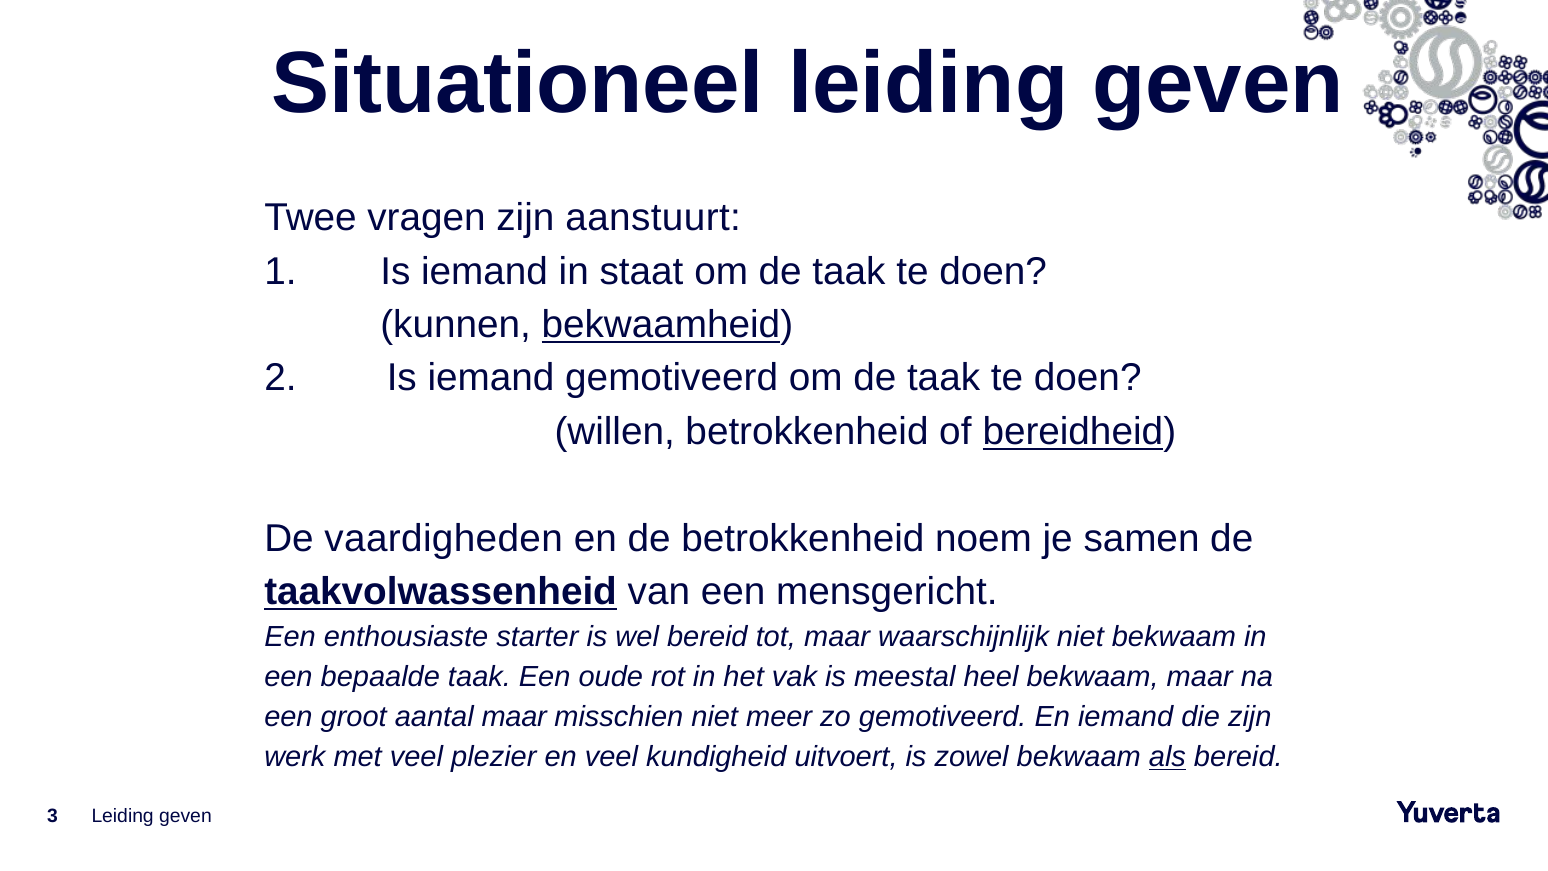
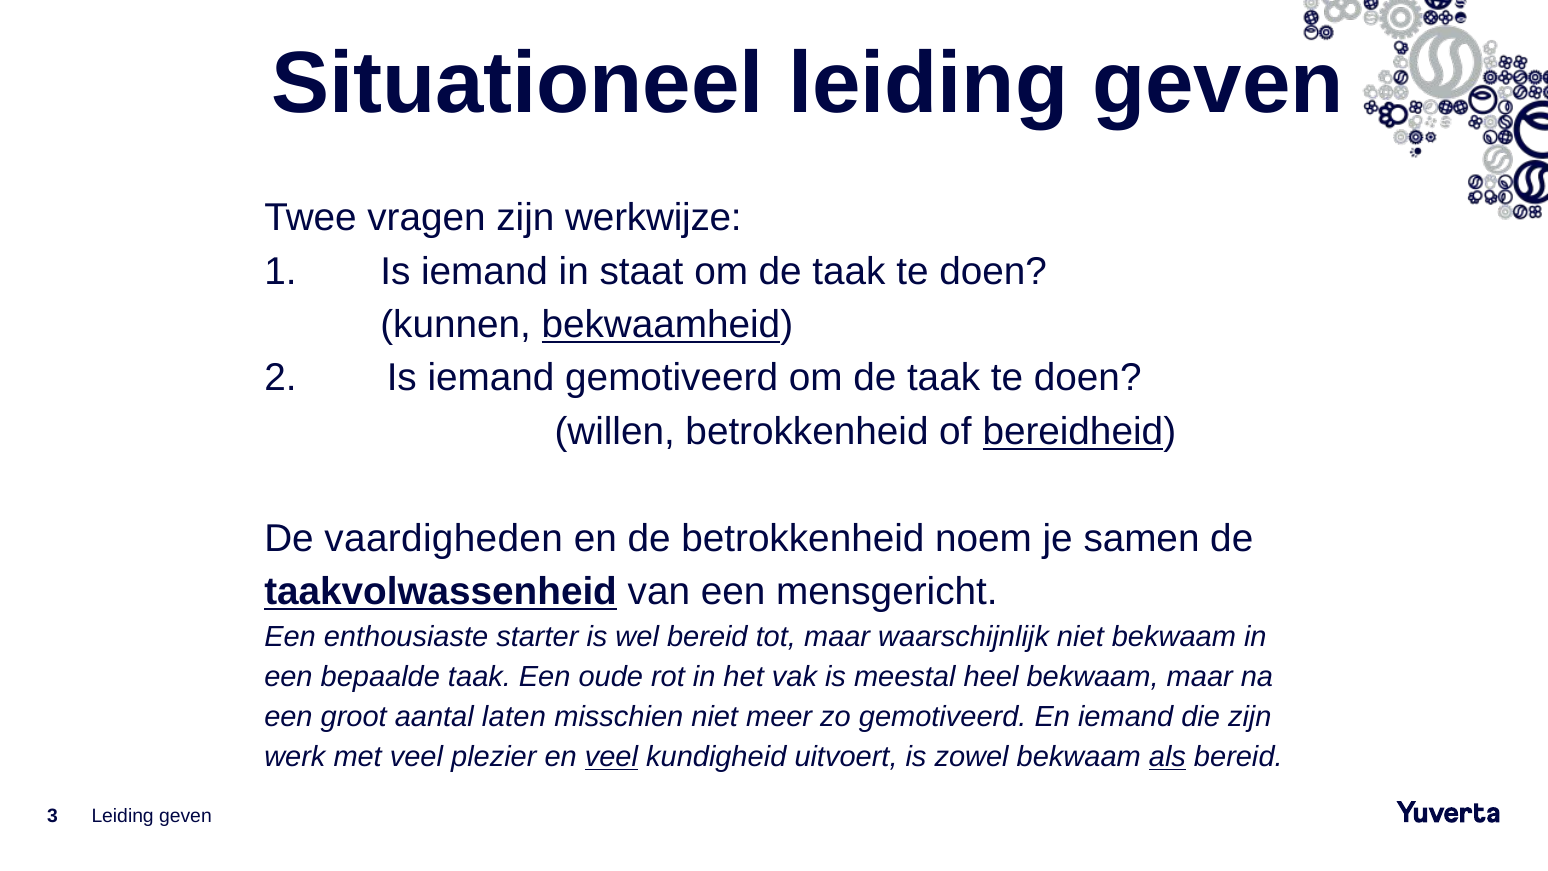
aanstuurt: aanstuurt -> werkwijze
aantal maar: maar -> laten
veel at (611, 757) underline: none -> present
